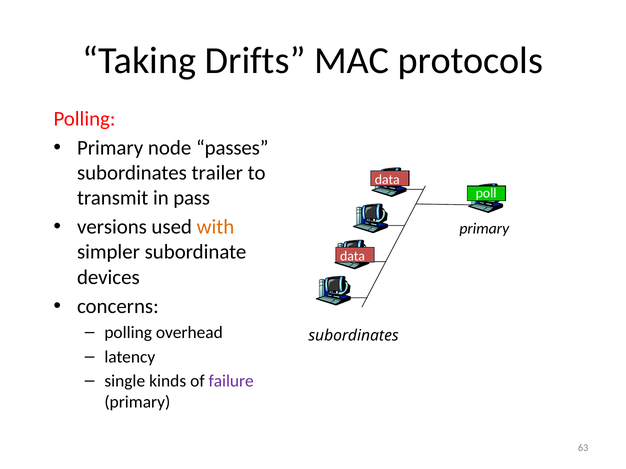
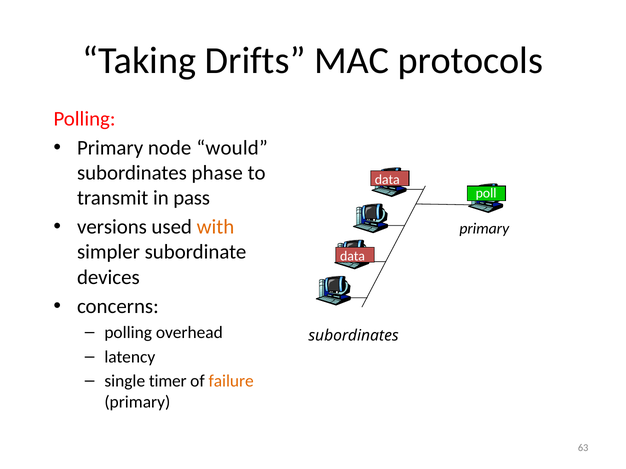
passes: passes -> would
trailer: trailer -> phase
kinds: kinds -> timer
failure colour: purple -> orange
